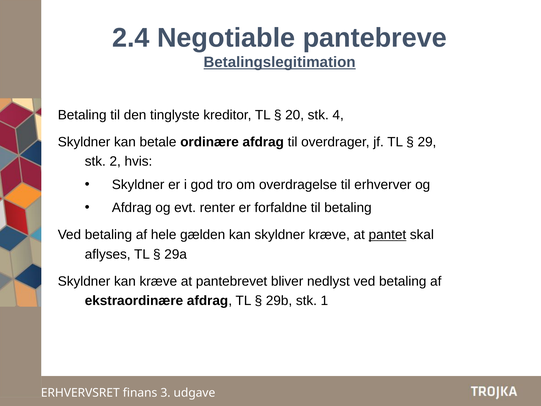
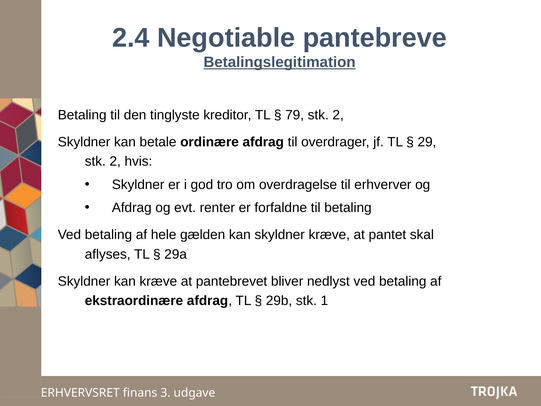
20: 20 -> 79
4 at (338, 115): 4 -> 2
pantet underline: present -> none
